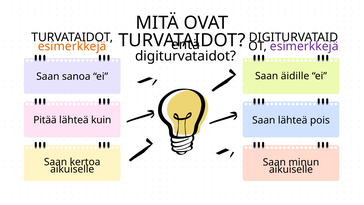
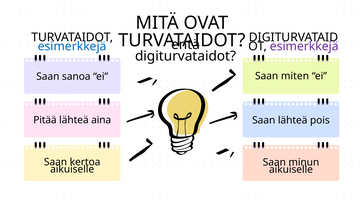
esimerkkejä at (72, 46) colour: orange -> blue
äidille: äidille -> miten
kuin: kuin -> aina
